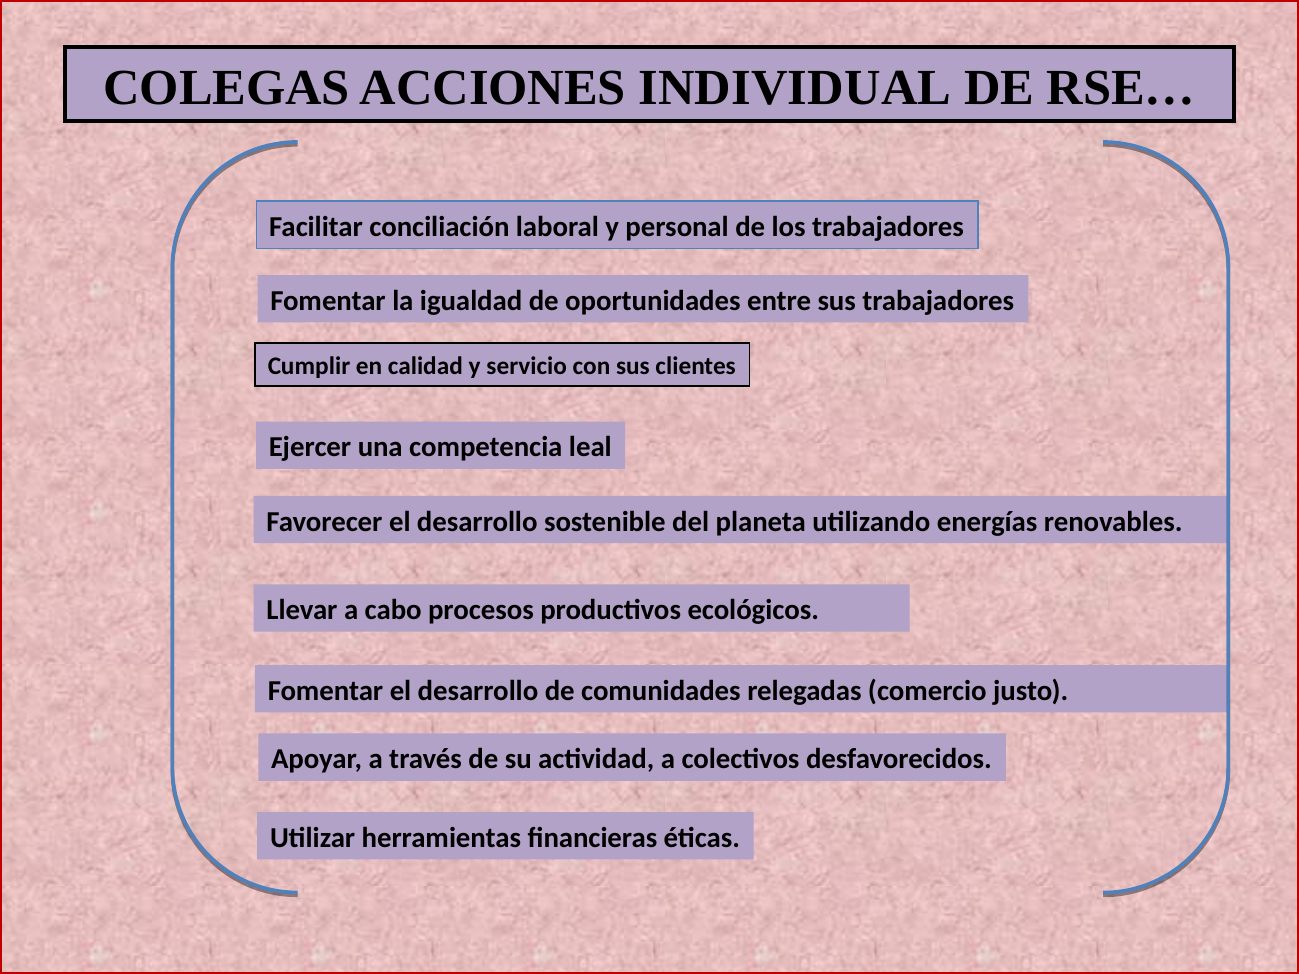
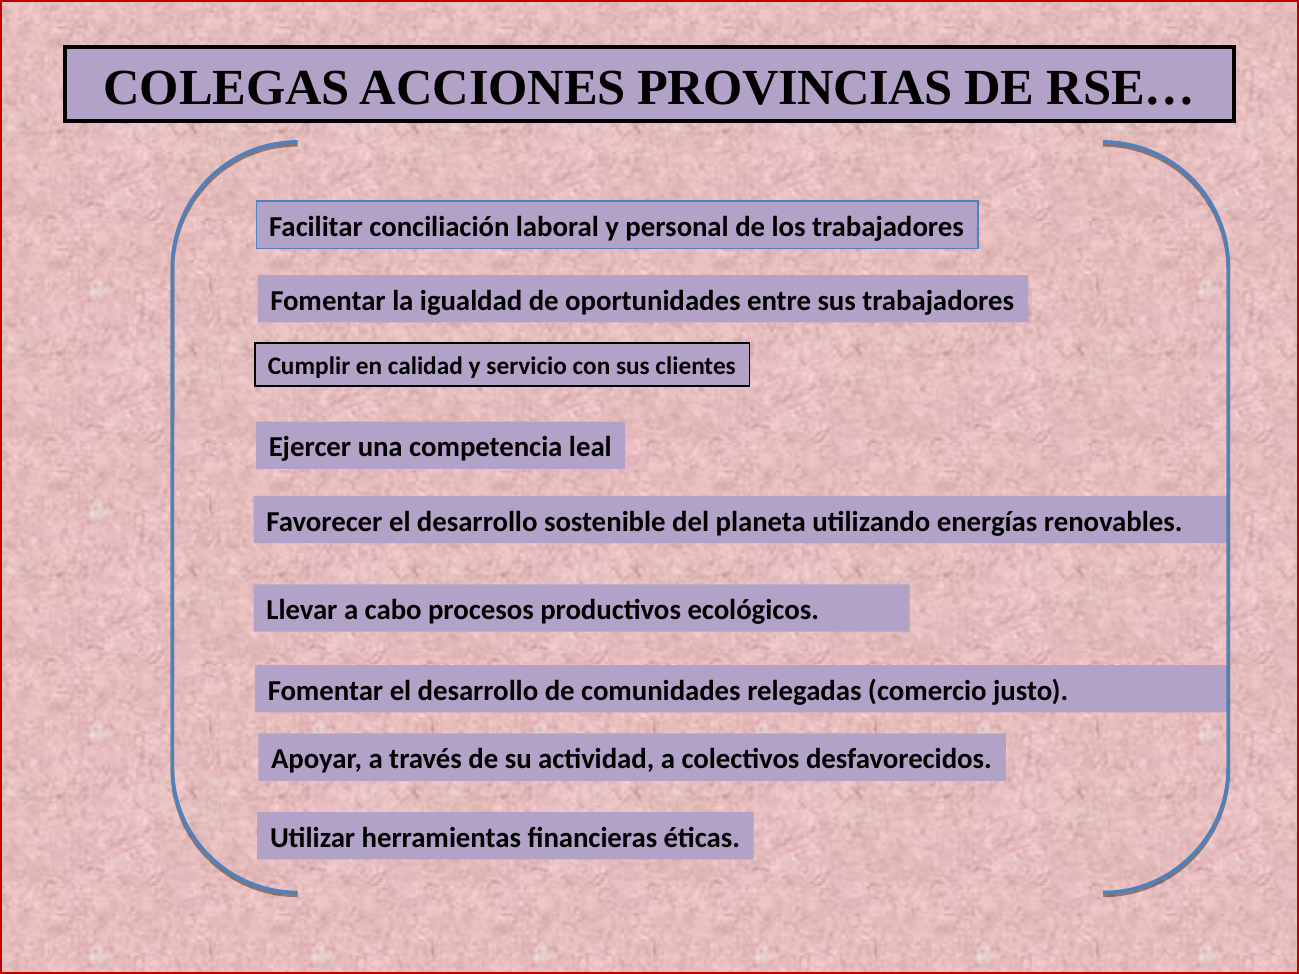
INDIVIDUAL: INDIVIDUAL -> PROVINCIAS
